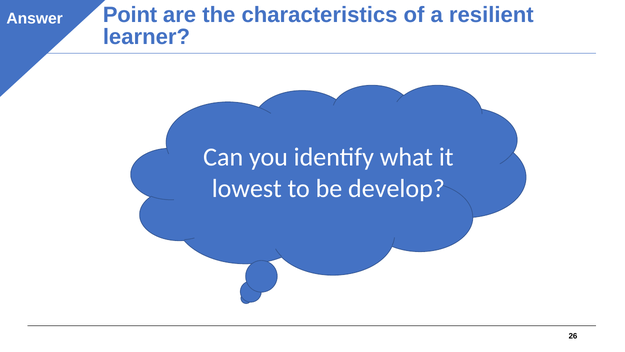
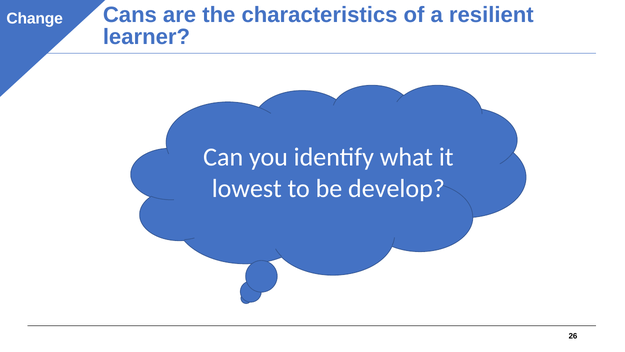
Point: Point -> Cans
Answer: Answer -> Change
